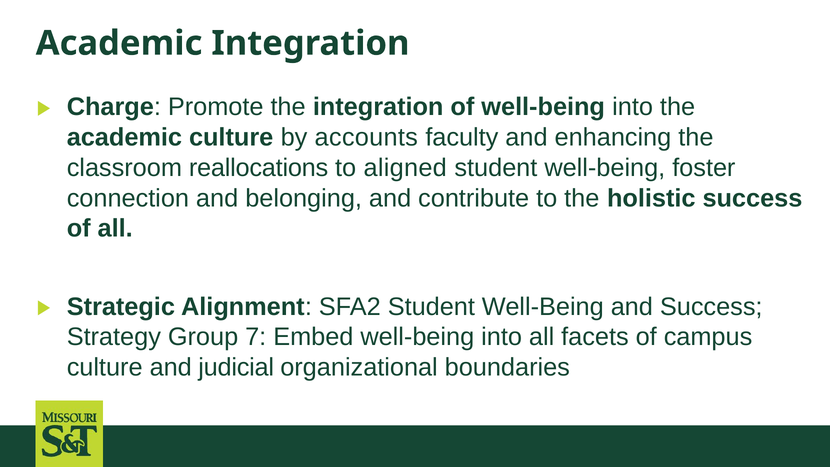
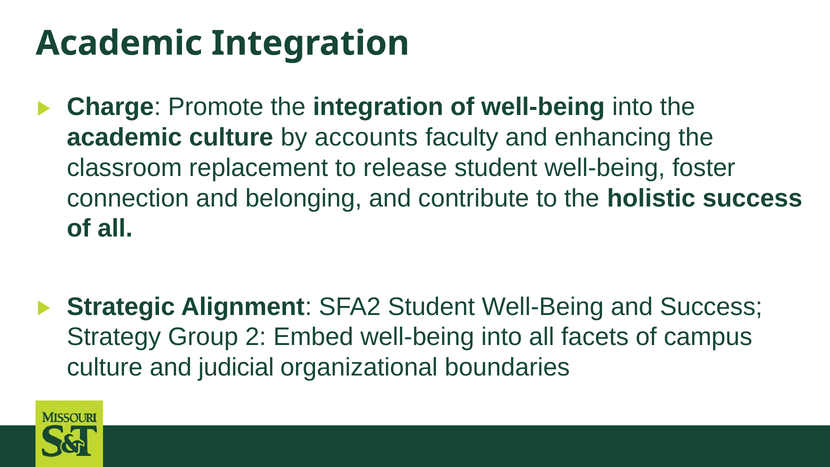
reallocations: reallocations -> replacement
aligned: aligned -> release
7: 7 -> 2
